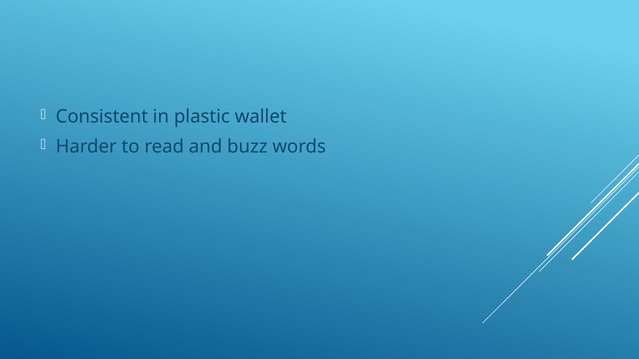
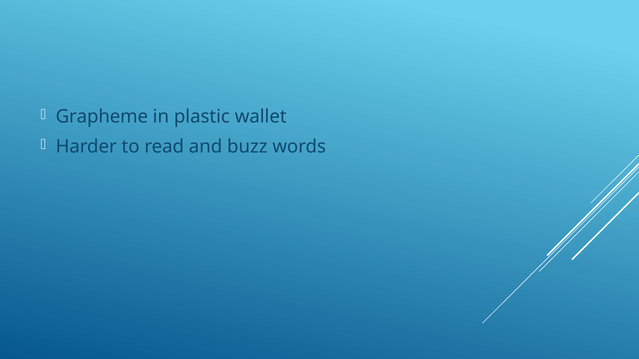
Consistent: Consistent -> Grapheme
